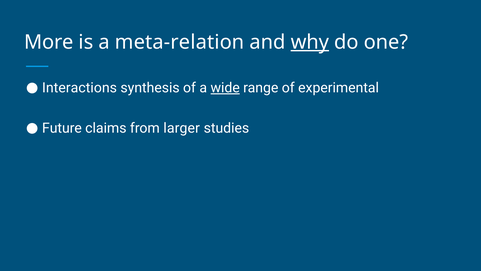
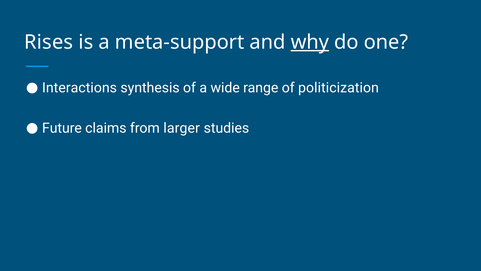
More: More -> Rises
meta-relation: meta-relation -> meta-support
wide underline: present -> none
experimental: experimental -> politicization
